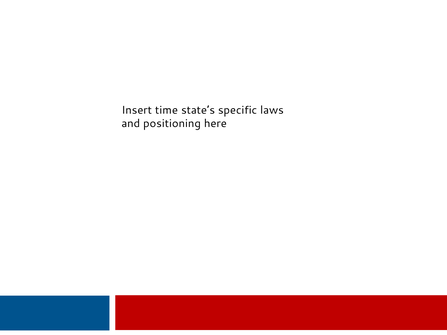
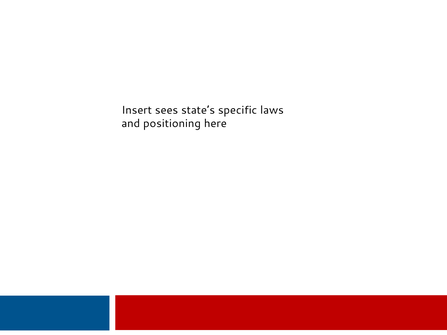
time: time -> sees
